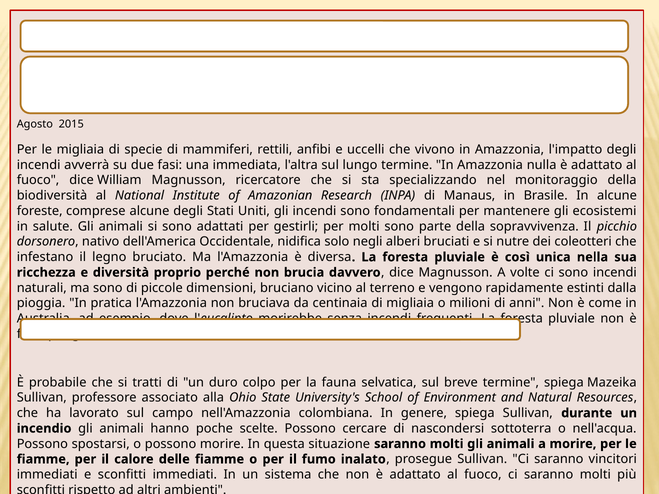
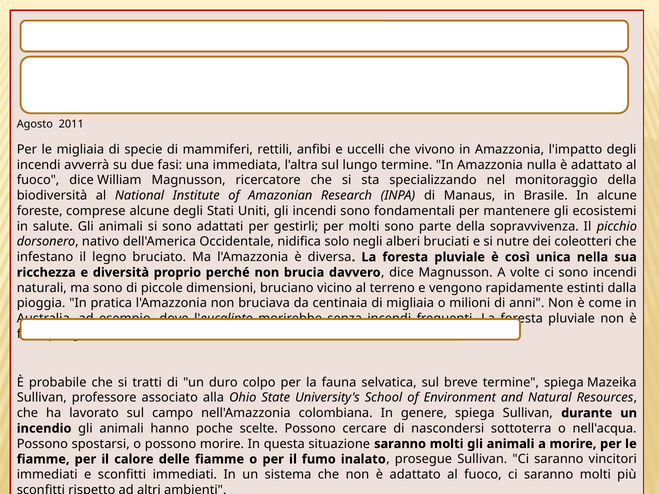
2015: 2015 -> 2011
